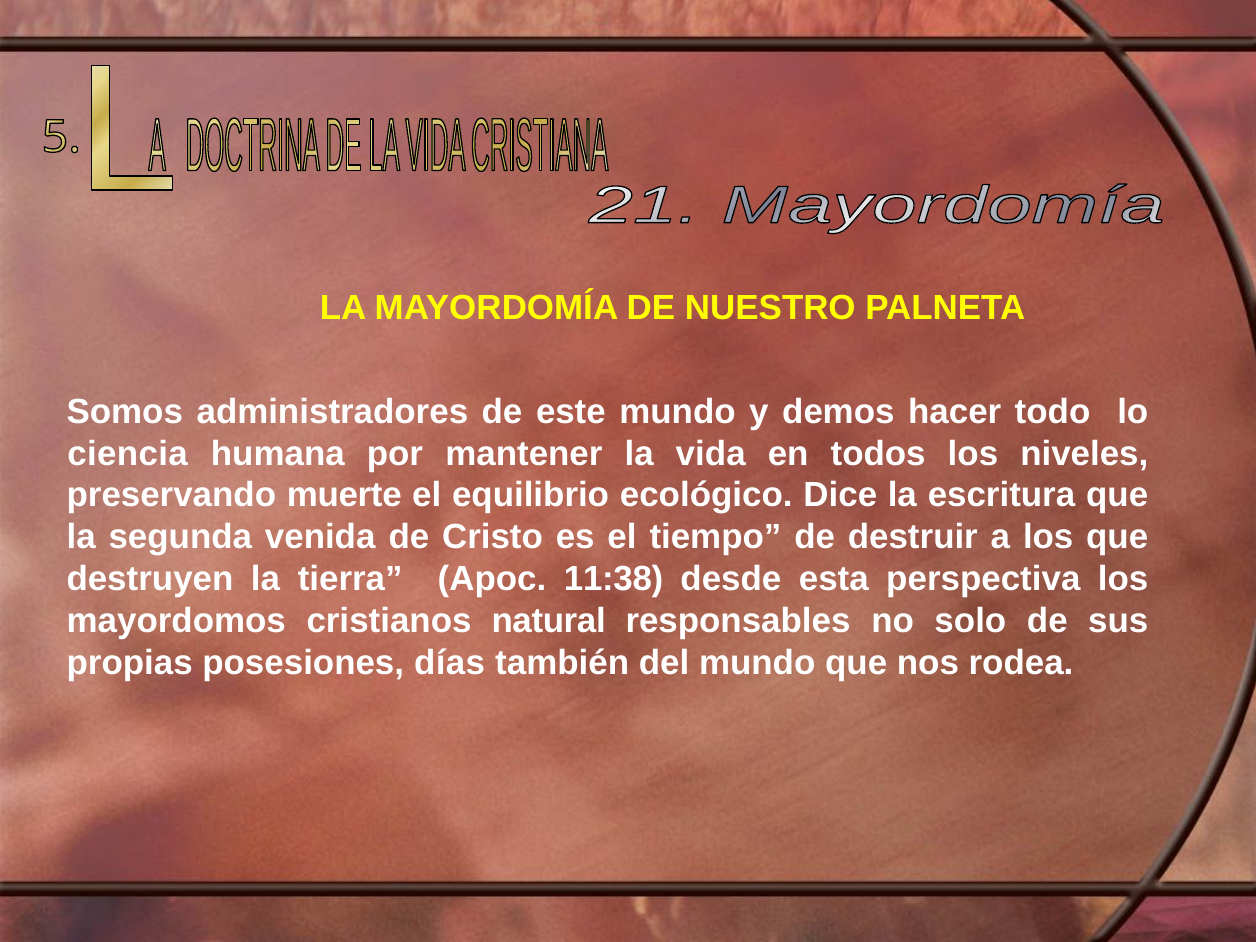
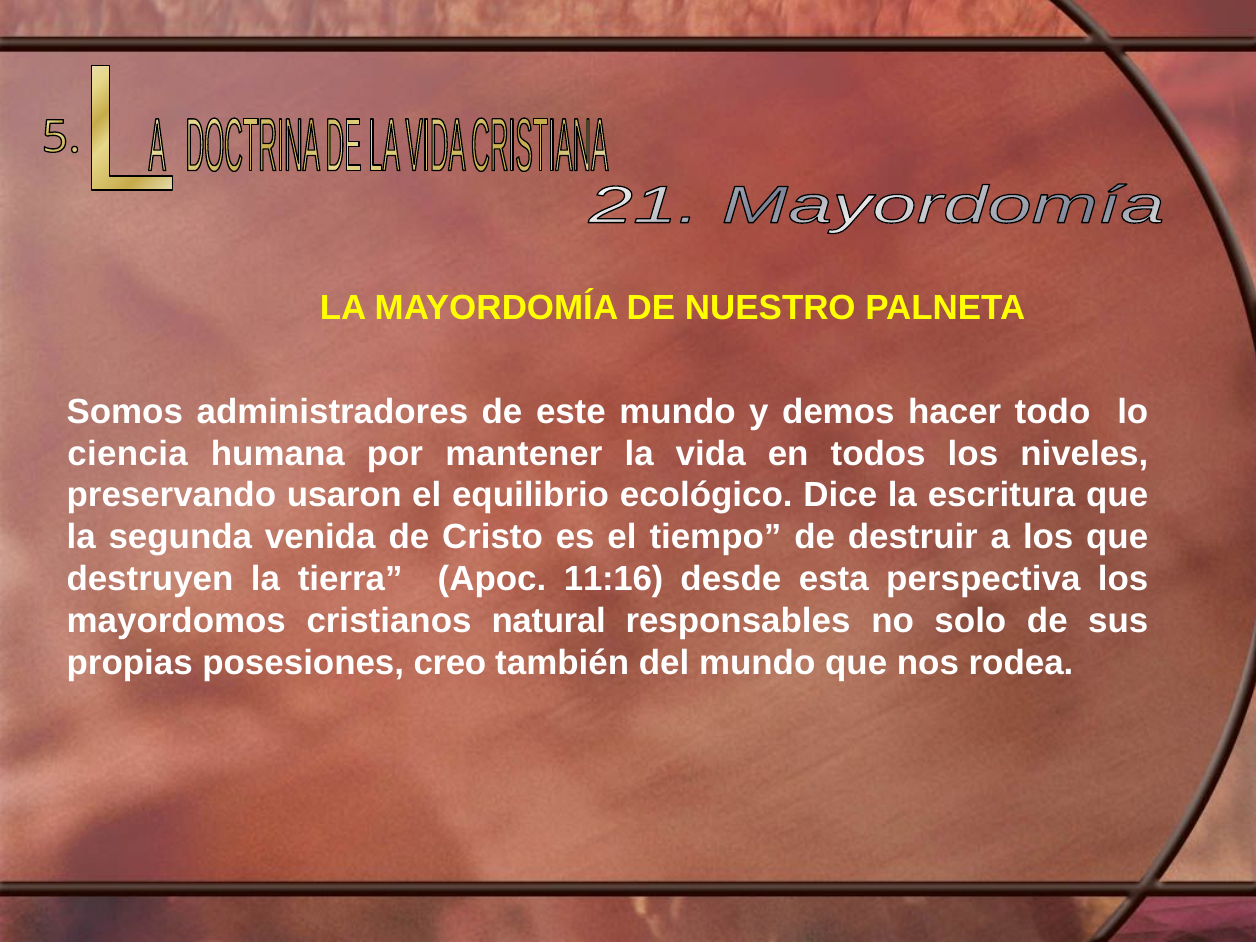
muerte: muerte -> usaron
11:38: 11:38 -> 11:16
días: días -> creo
